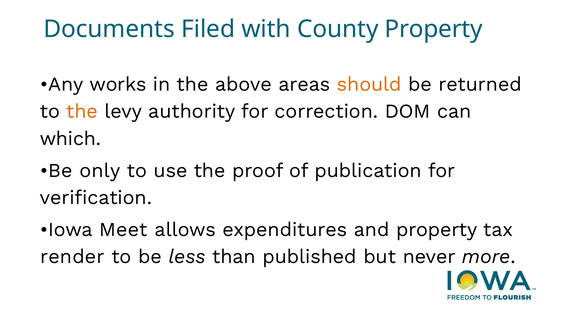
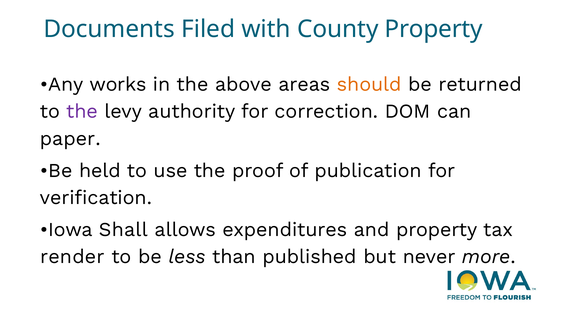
the at (82, 111) colour: orange -> purple
which: which -> paper
only: only -> held
Meet: Meet -> Shall
